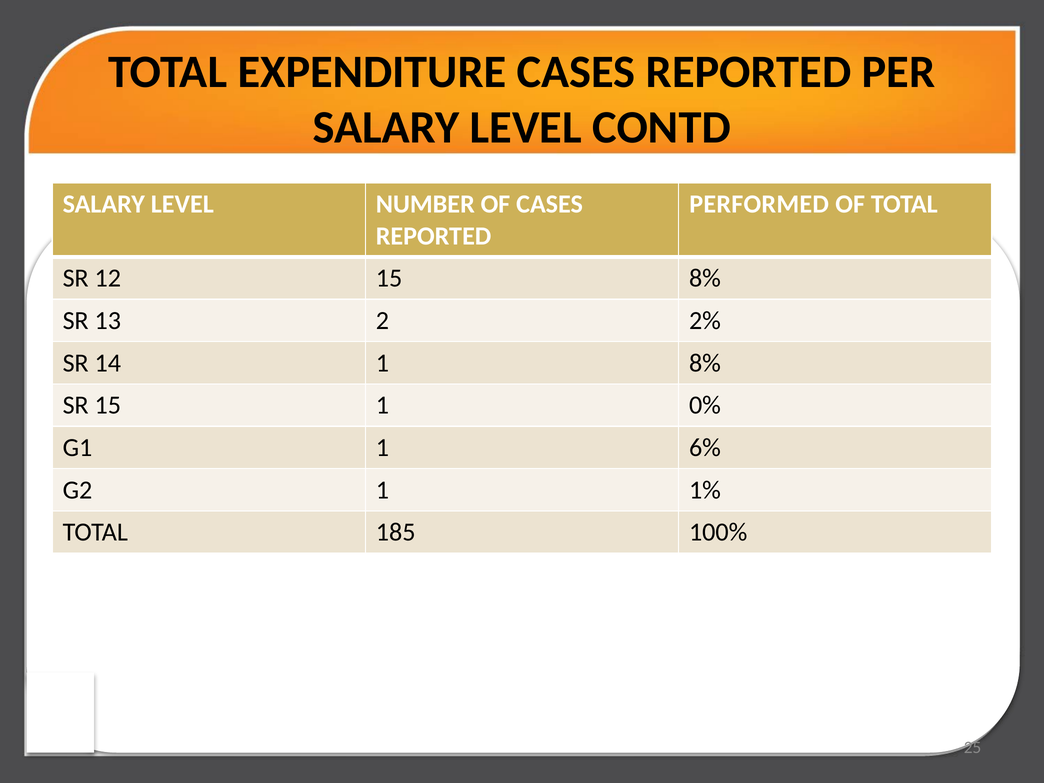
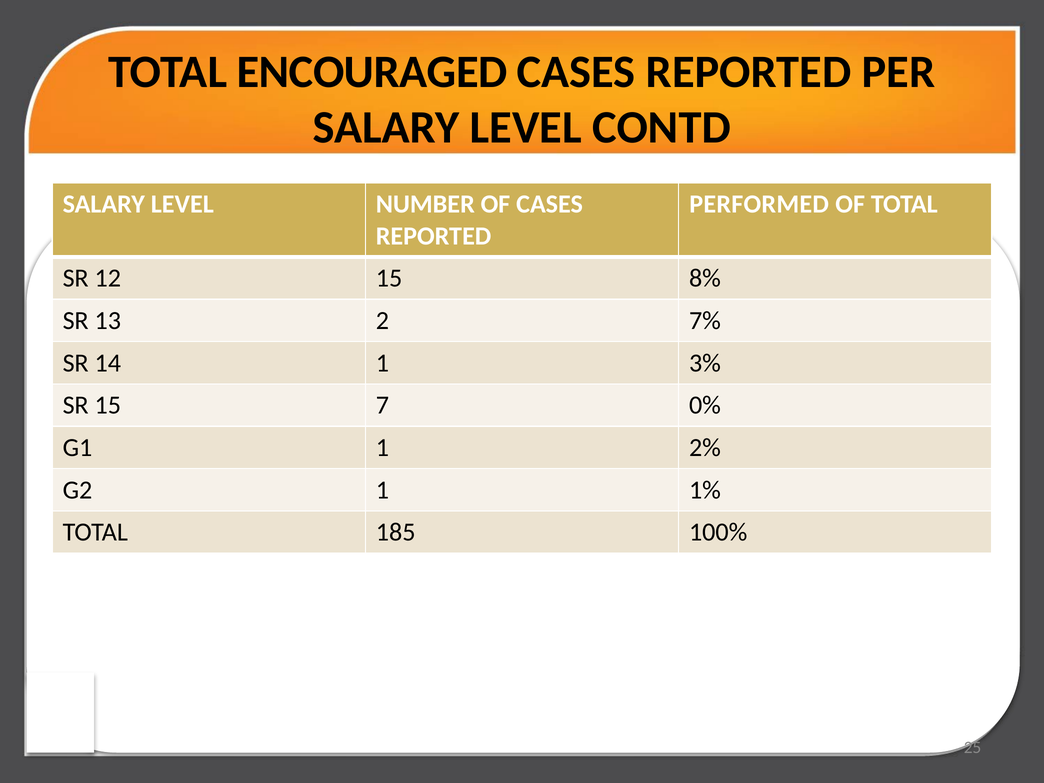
EXPENDITURE: EXPENDITURE -> ENCOURAGED
2%: 2% -> 7%
1 8%: 8% -> 3%
15 1: 1 -> 7
6%: 6% -> 2%
